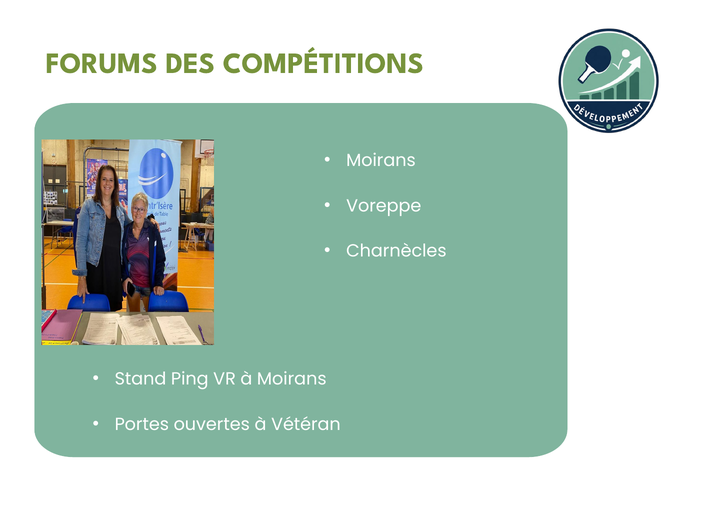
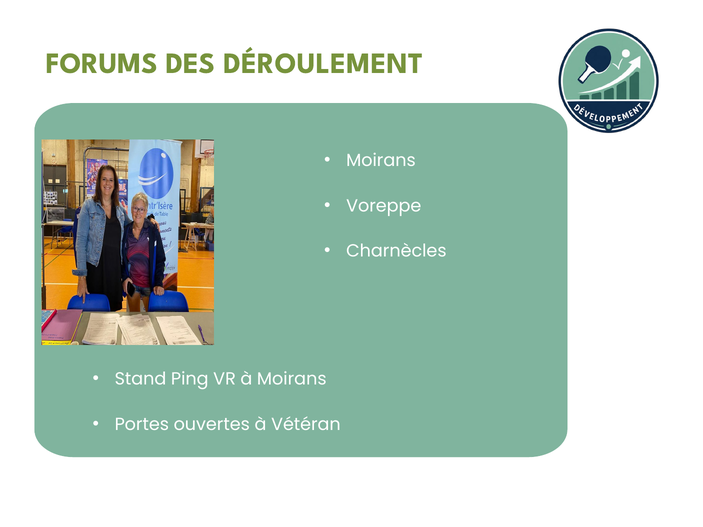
COMPÉTITIONS: COMPÉTITIONS -> DÉROULEMENT
